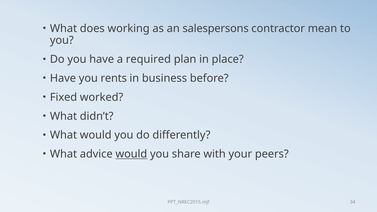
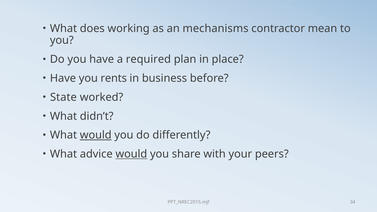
salespersons: salespersons -> mechanisms
Fixed: Fixed -> State
would at (96, 135) underline: none -> present
